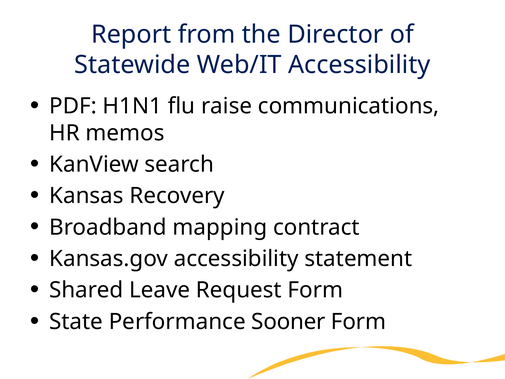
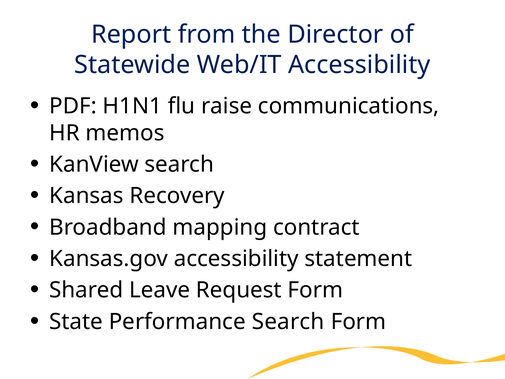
Performance Sooner: Sooner -> Search
